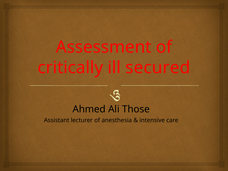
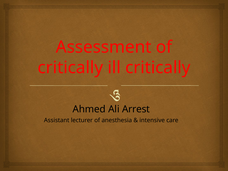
ill secured: secured -> critically
Those: Those -> Arrest
